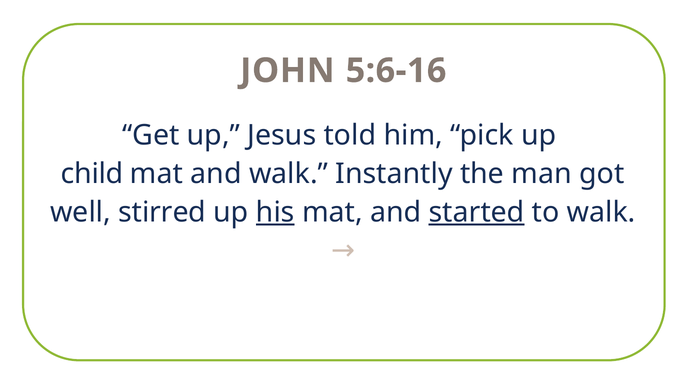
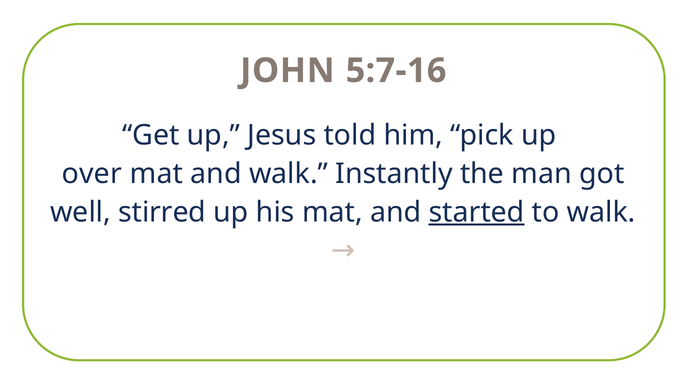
5:6-16: 5:6-16 -> 5:7-16
child: child -> over
his underline: present -> none
